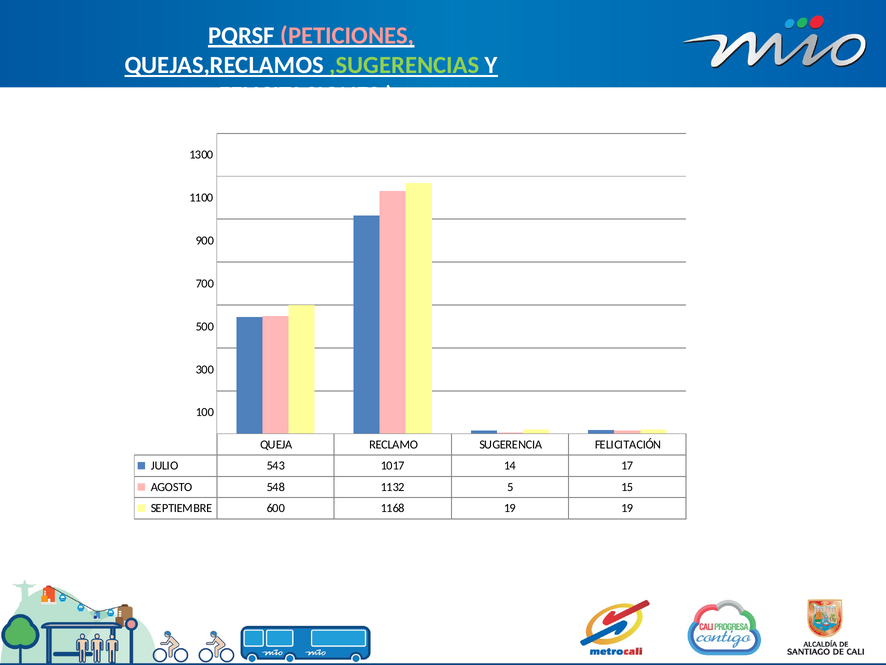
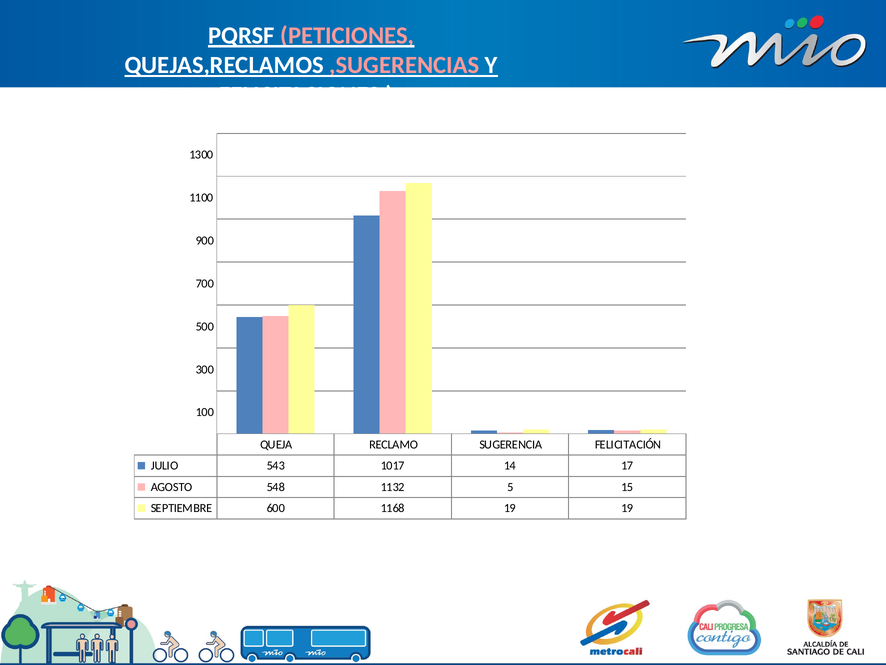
,SUGERENCIAS colour: light green -> pink
